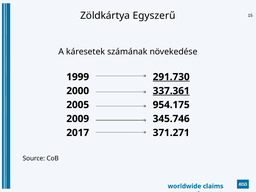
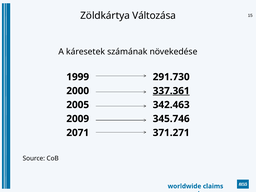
Egyszerű: Egyszerű -> Változása
291.730 underline: present -> none
954.175: 954.175 -> 342.463
2017: 2017 -> 2071
